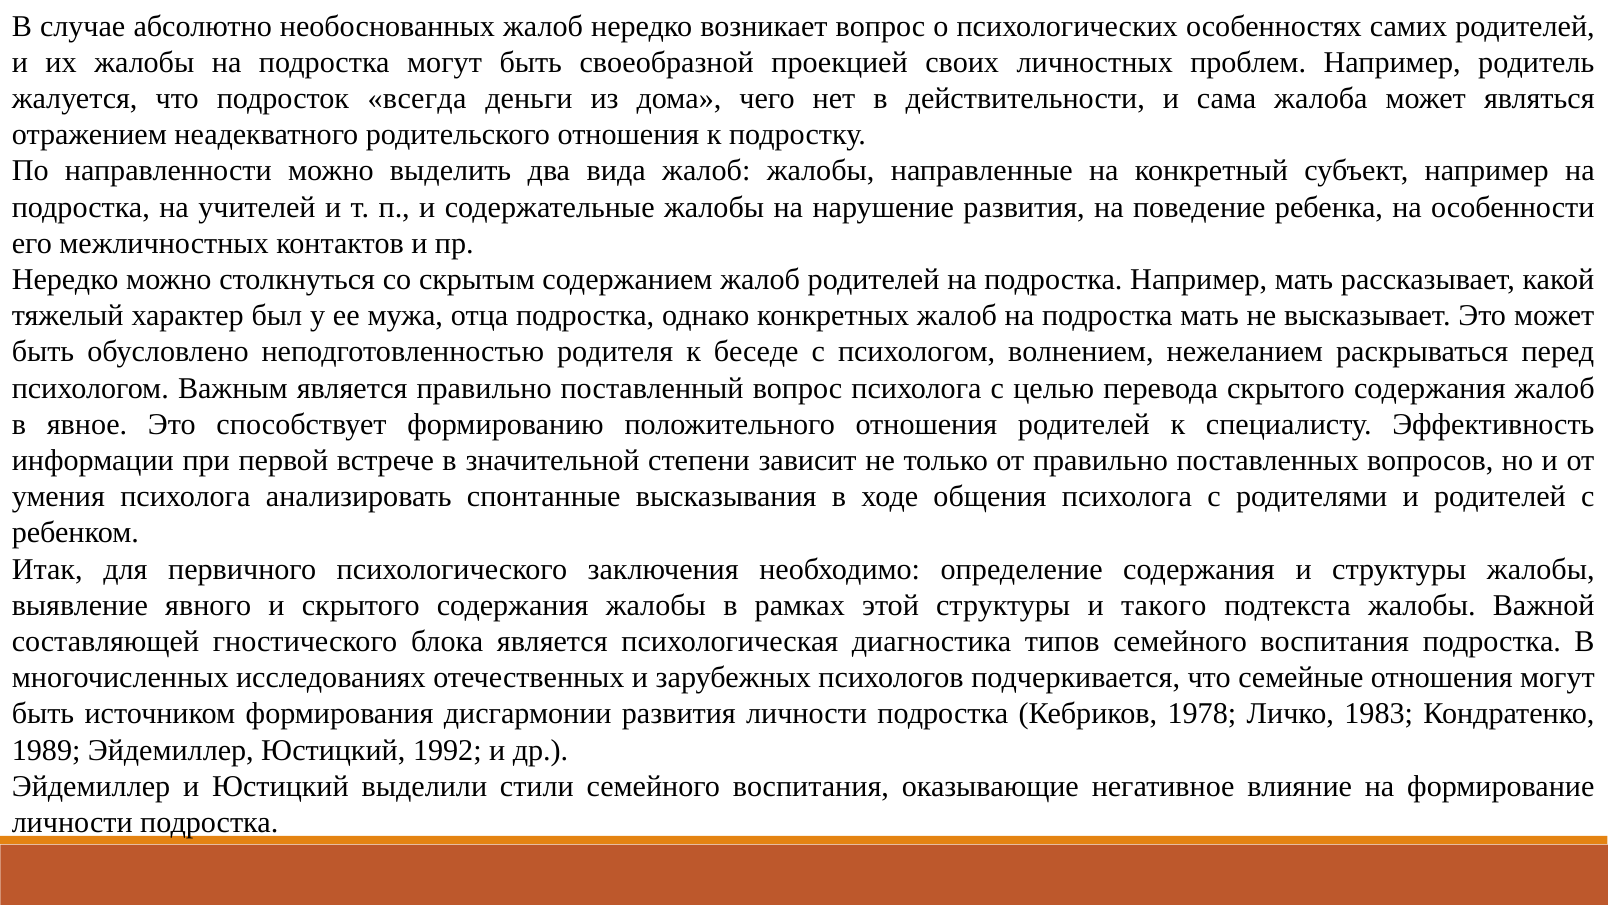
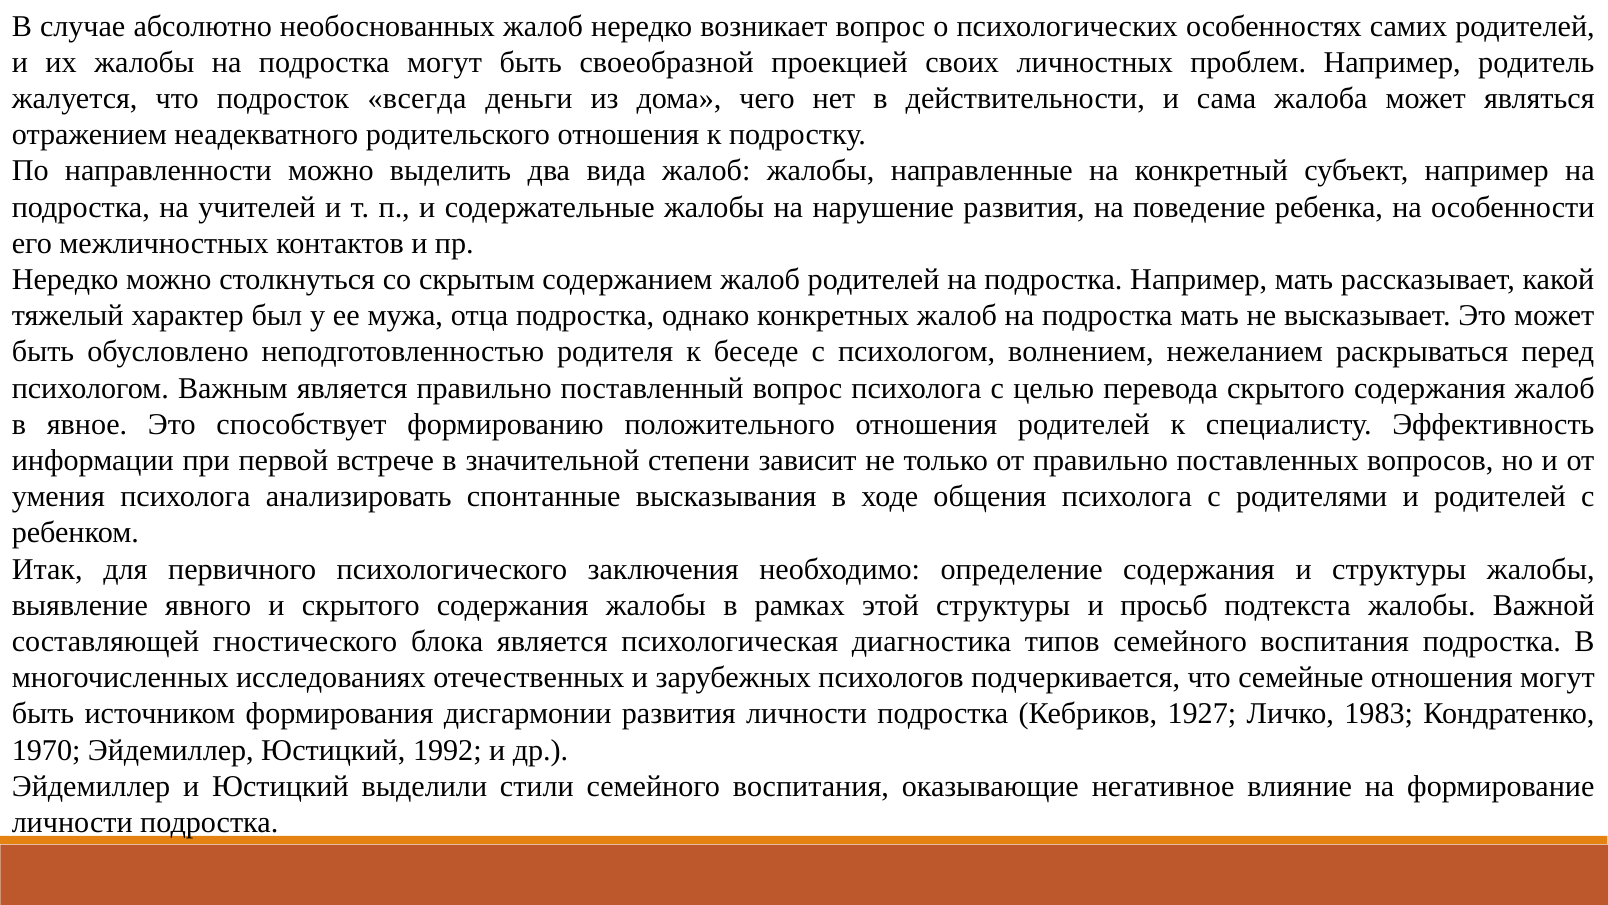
такого: такого -> просьб
1978: 1978 -> 1927
1989: 1989 -> 1970
